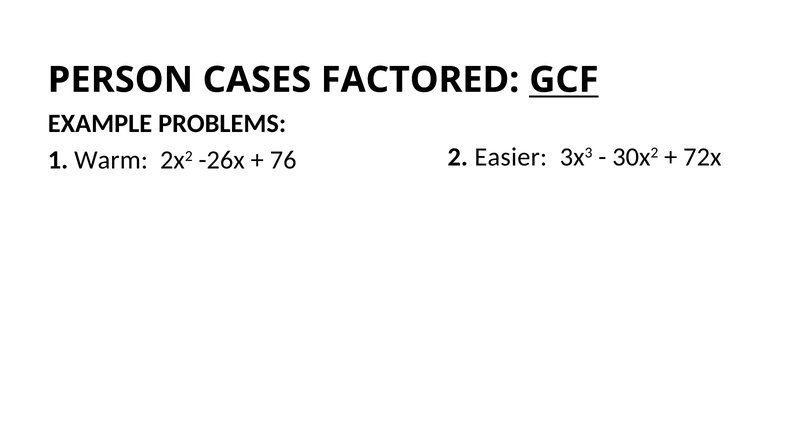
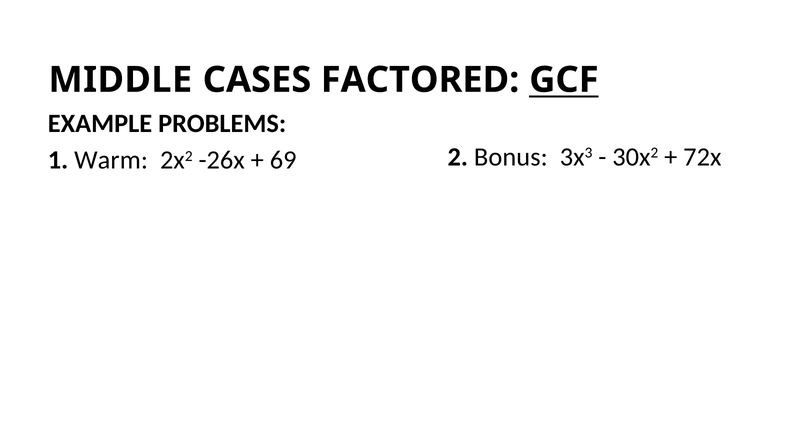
PERSON: PERSON -> MIDDLE
76: 76 -> 69
Easier: Easier -> Bonus
